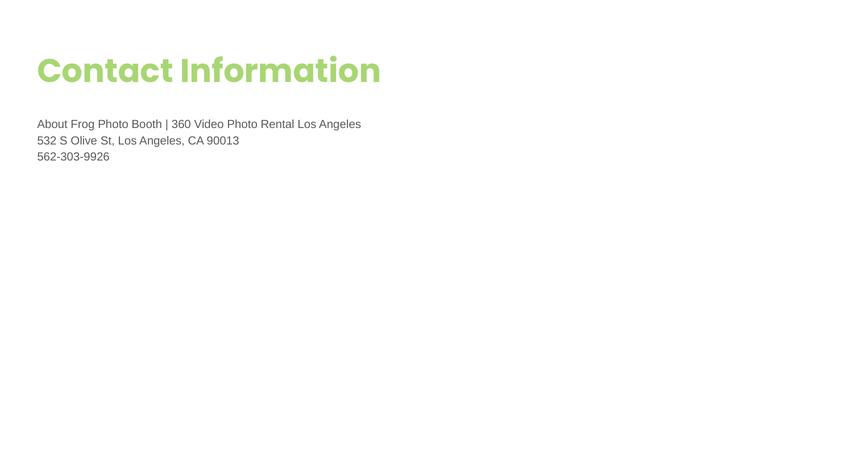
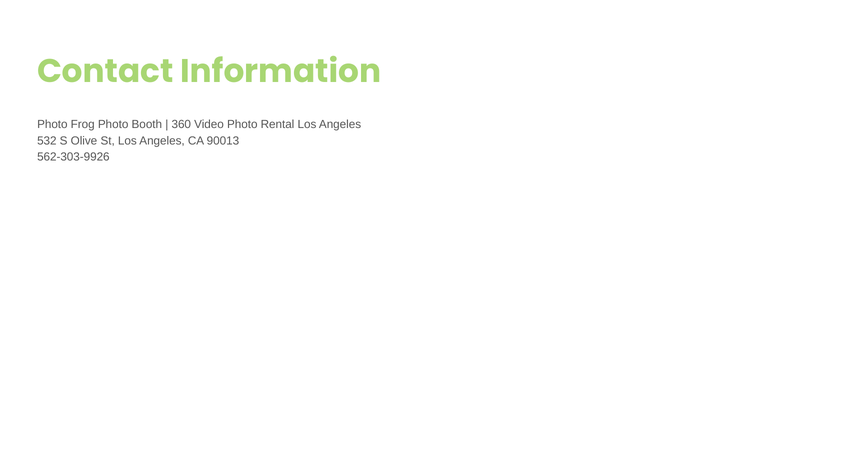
About at (52, 124): About -> Photo
